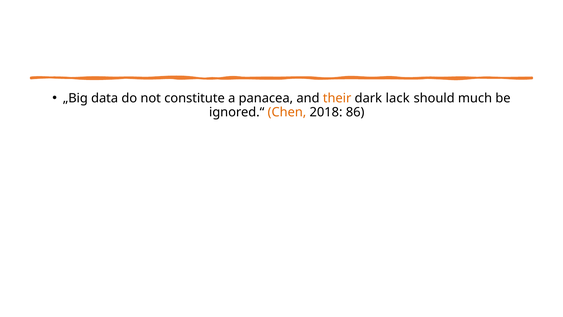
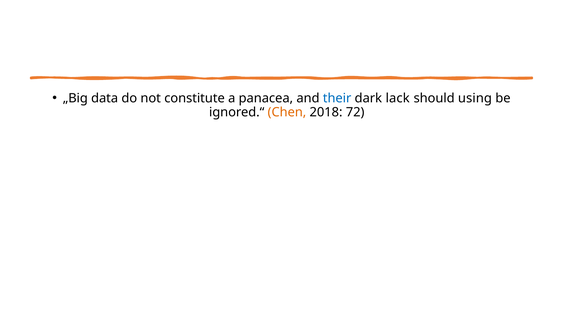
their colour: orange -> blue
much: much -> using
86: 86 -> 72
